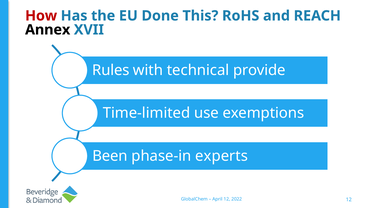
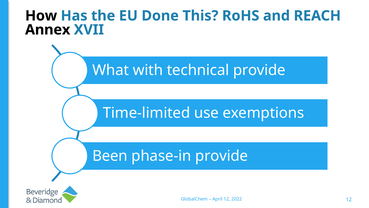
How colour: red -> black
Rules: Rules -> What
phase-in experts: experts -> provide
